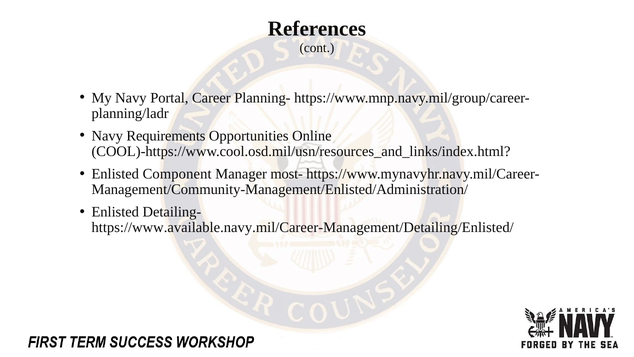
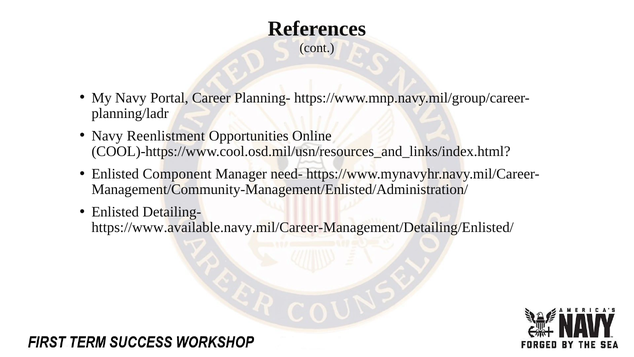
Requirements: Requirements -> Reenlistment
most-: most- -> need-
